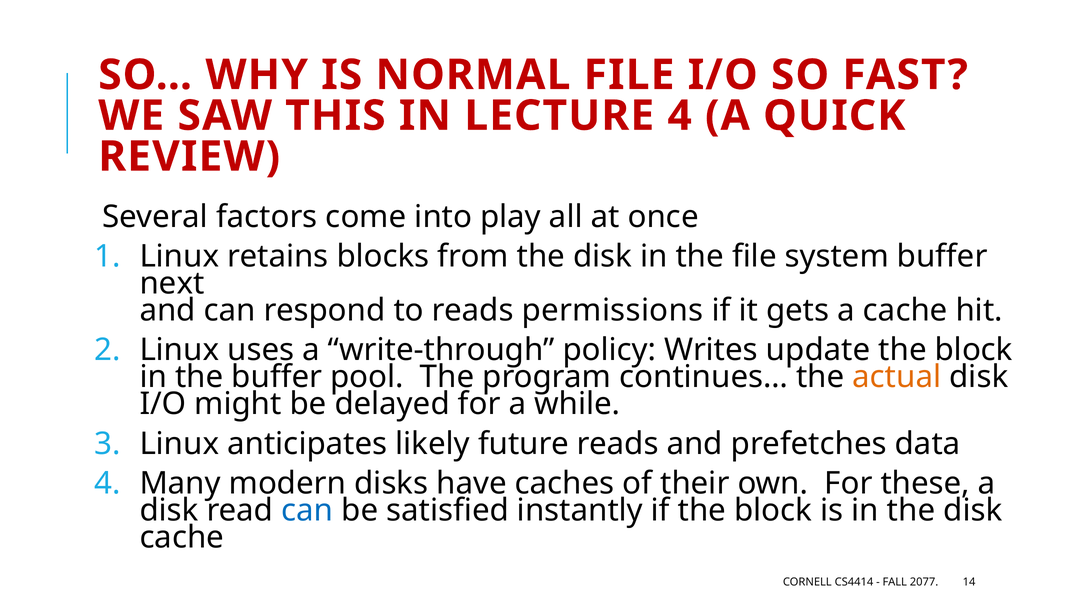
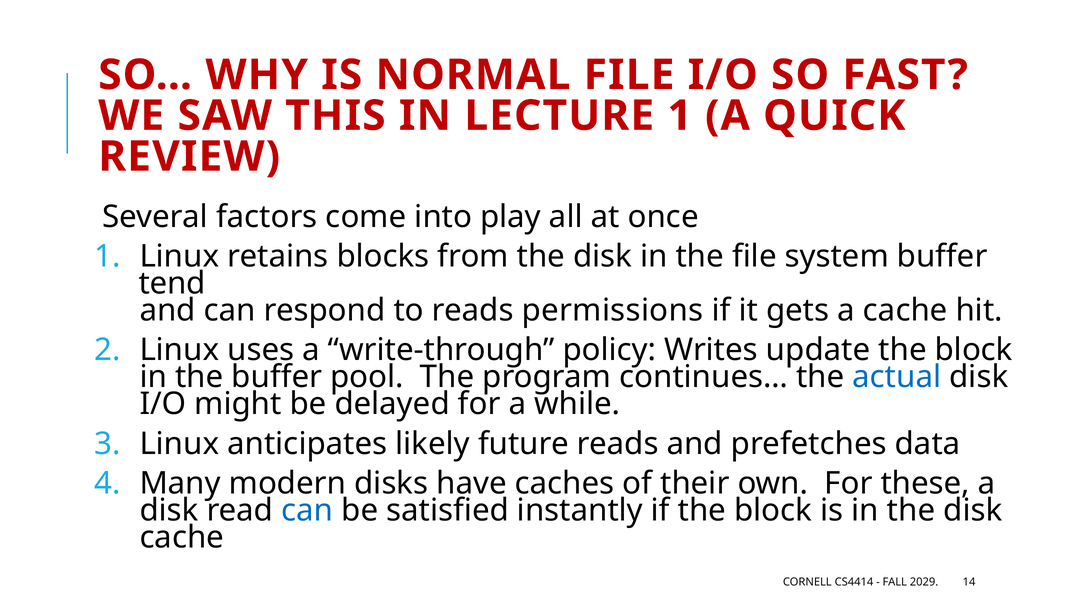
LECTURE 4: 4 -> 1
next: next -> tend
actual colour: orange -> blue
2077: 2077 -> 2029
